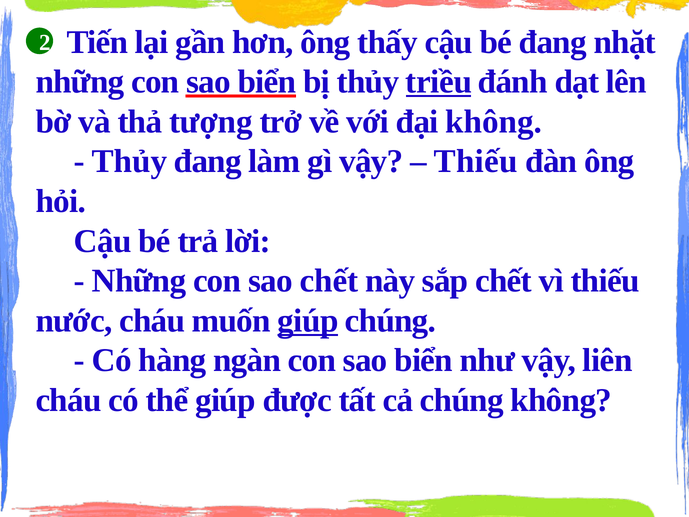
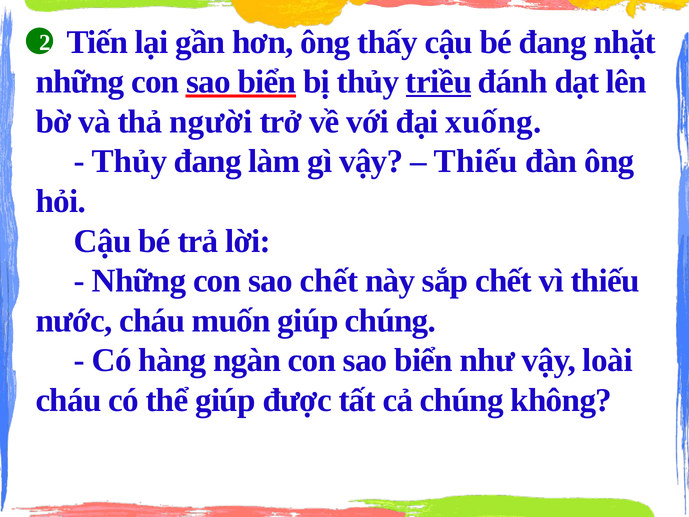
tượng: tượng -> người
đại không: không -> xuống
giúp at (308, 321) underline: present -> none
liên: liên -> loài
